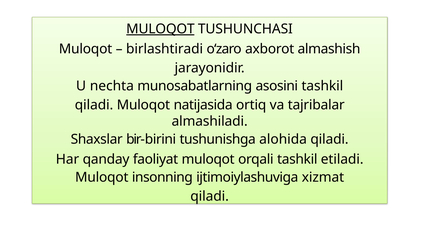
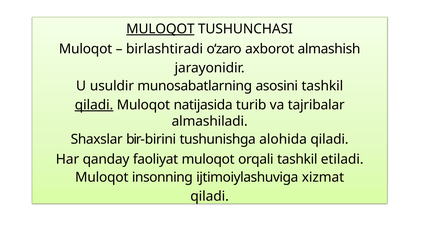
nechta: nechta -> usuldir
qiladi at (94, 105) underline: none -> present
ortiq: ortiq -> turib
